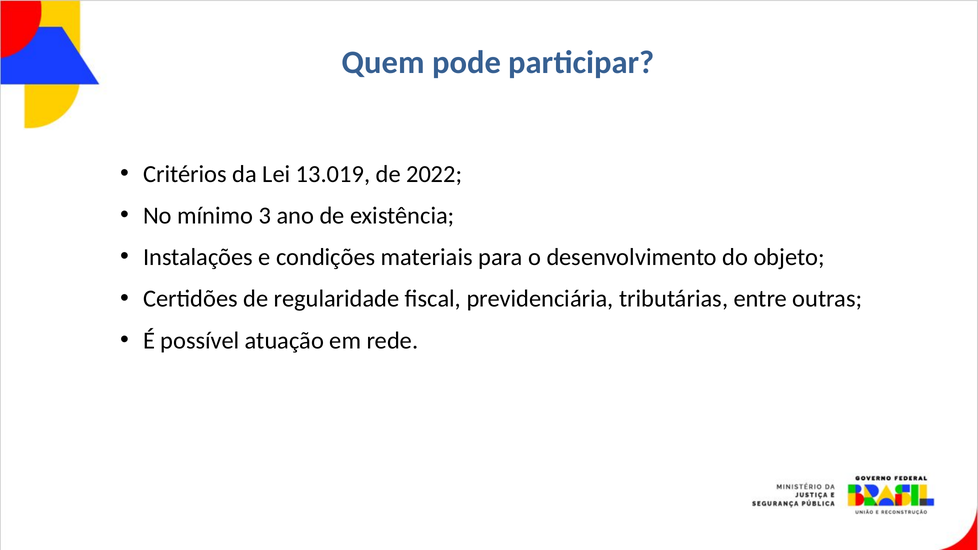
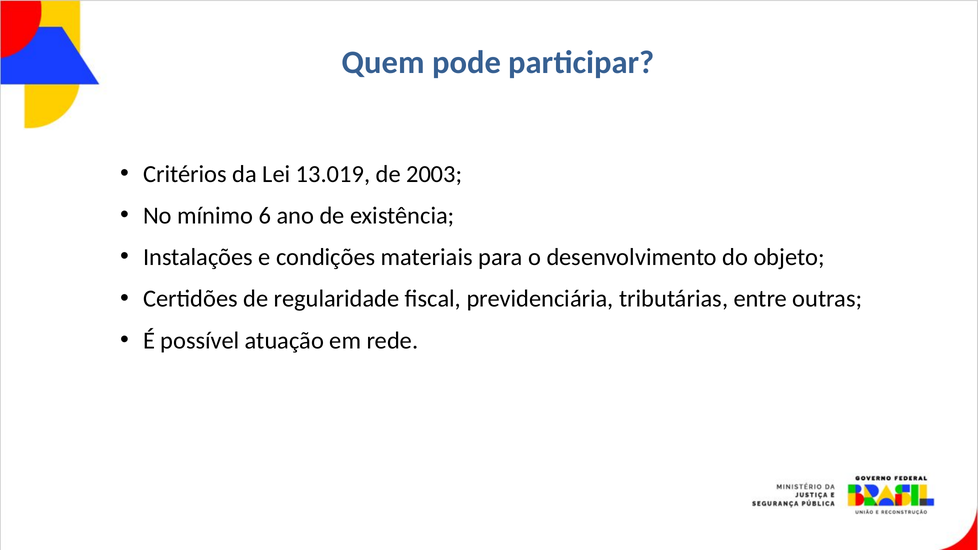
2022: 2022 -> 2003
3: 3 -> 6
